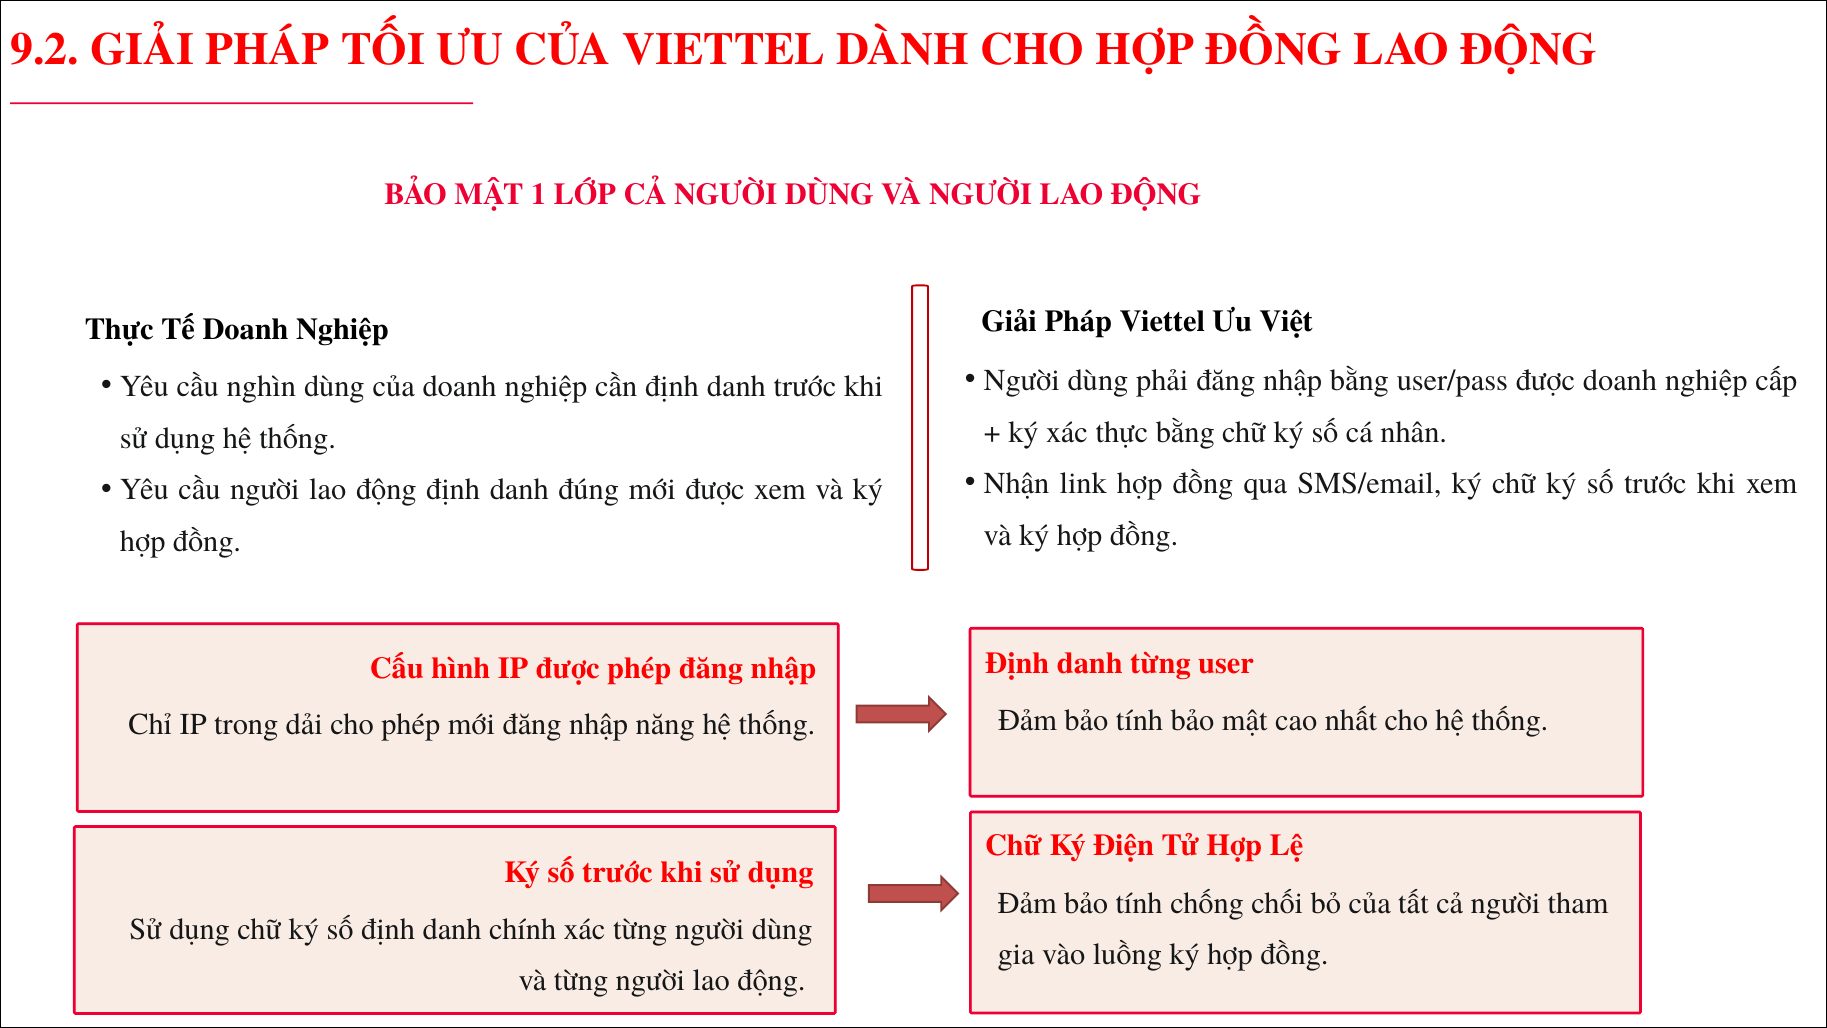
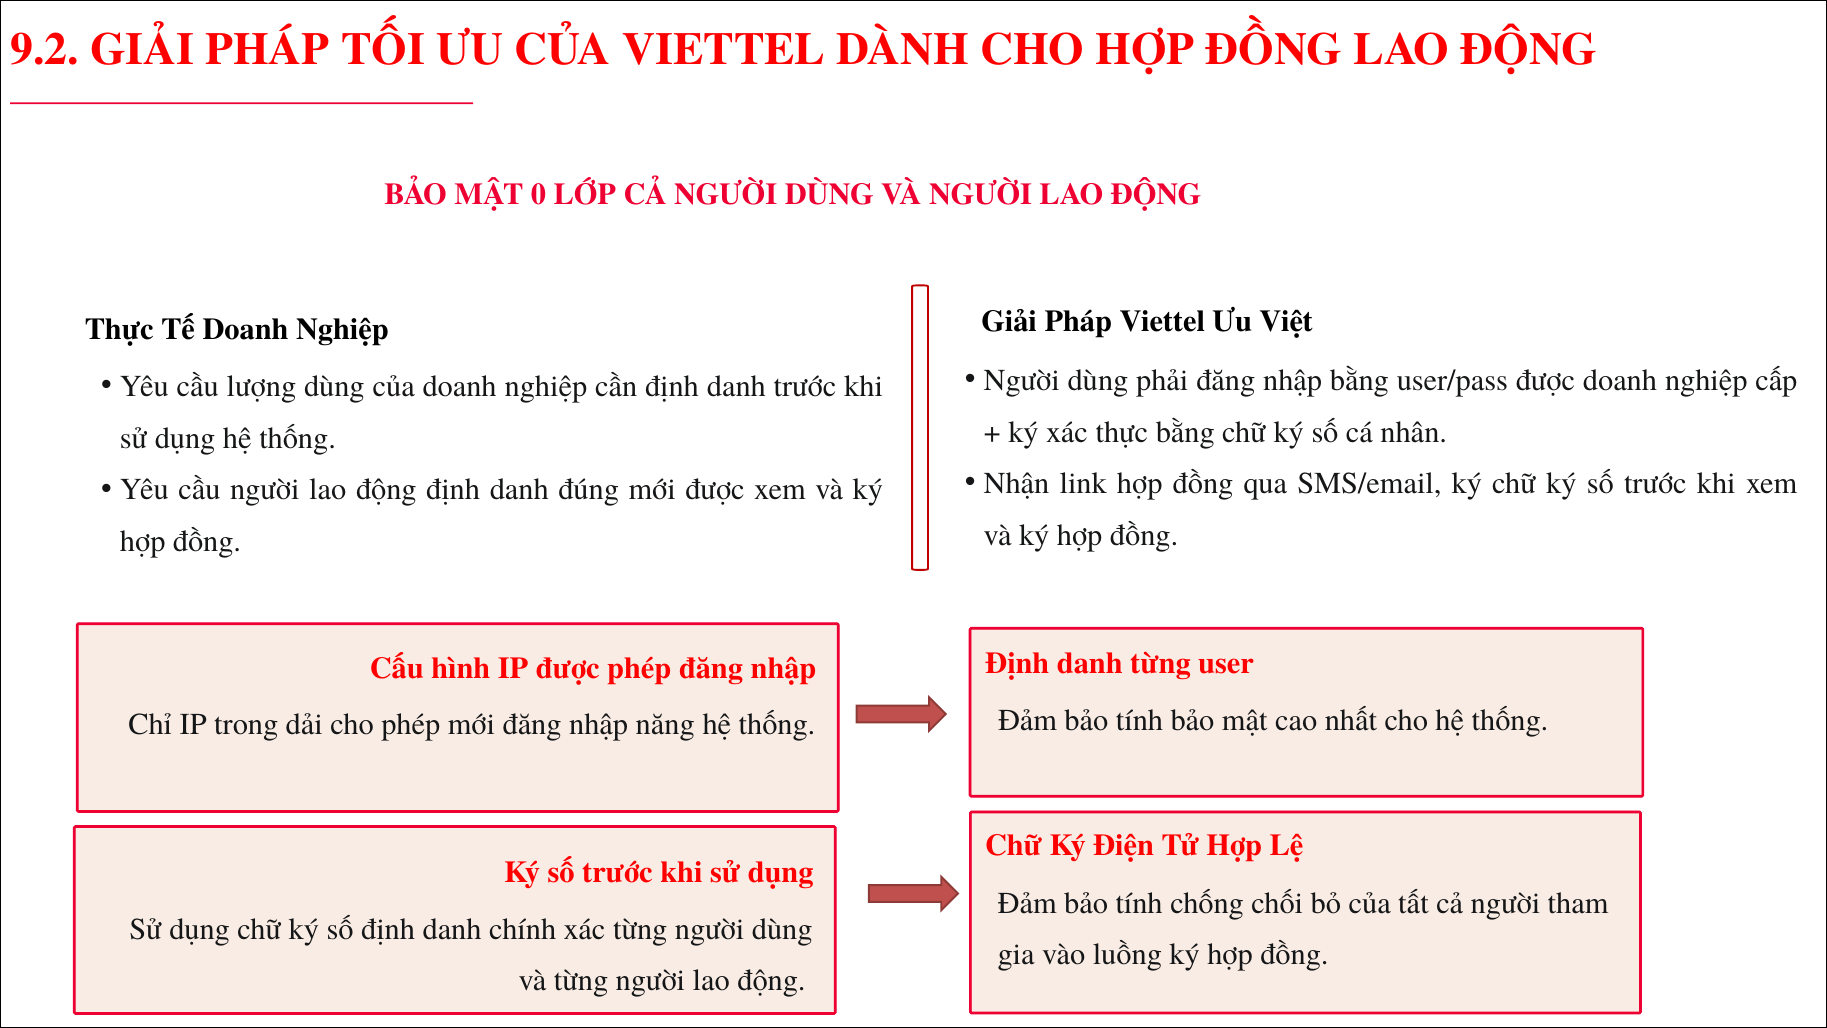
1: 1 -> 0
nghìn: nghìn -> lượng
